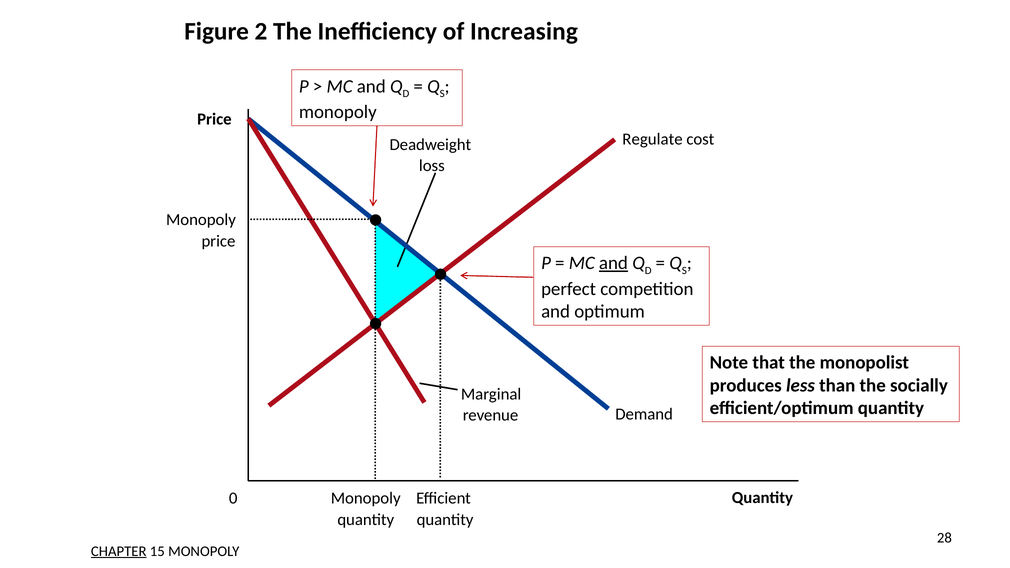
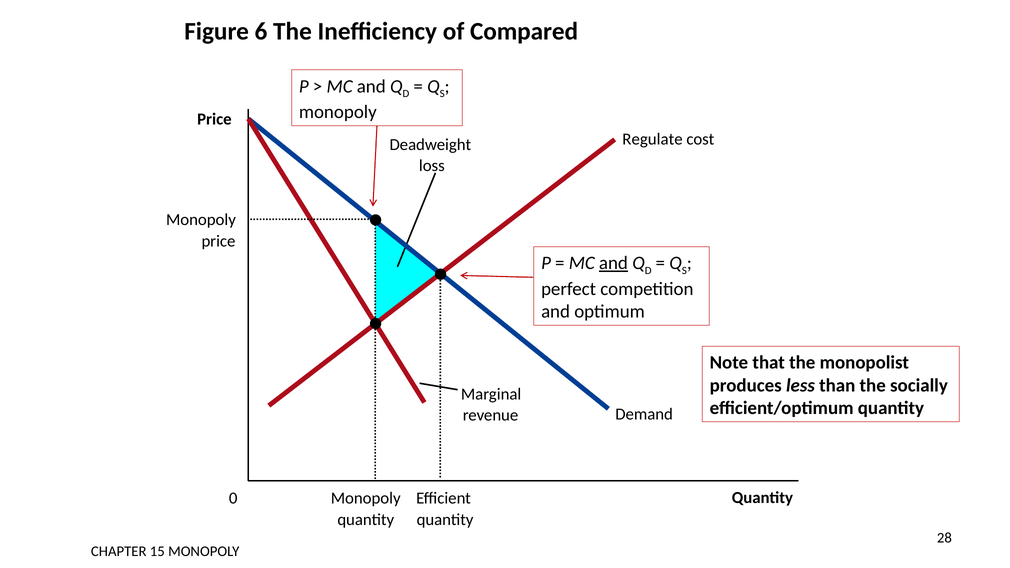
2: 2 -> 6
Increasing: Increasing -> Compared
CHAPTER underline: present -> none
